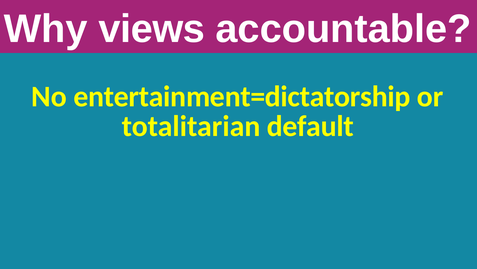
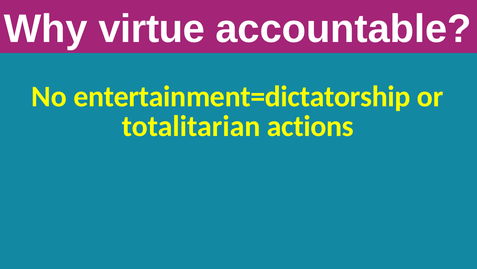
views: views -> virtue
default: default -> actions
